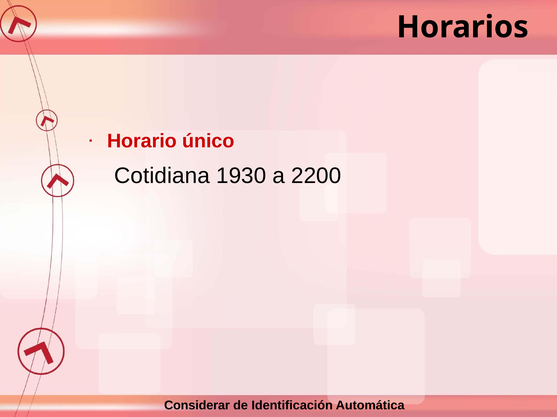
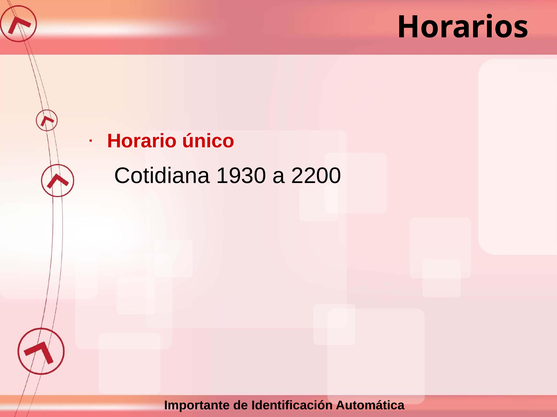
Considerar: Considerar -> Importante
